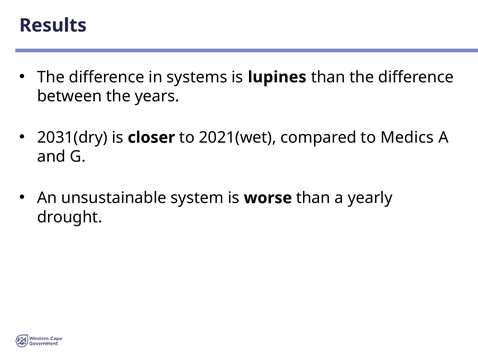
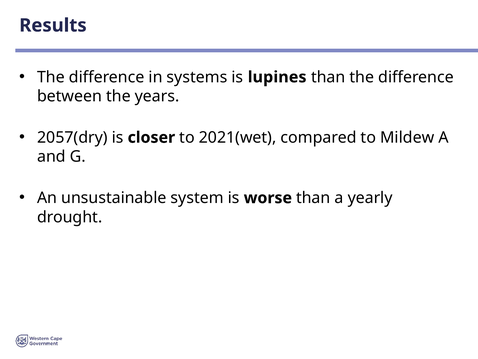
2031(dry: 2031(dry -> 2057(dry
Medics: Medics -> Mildew
